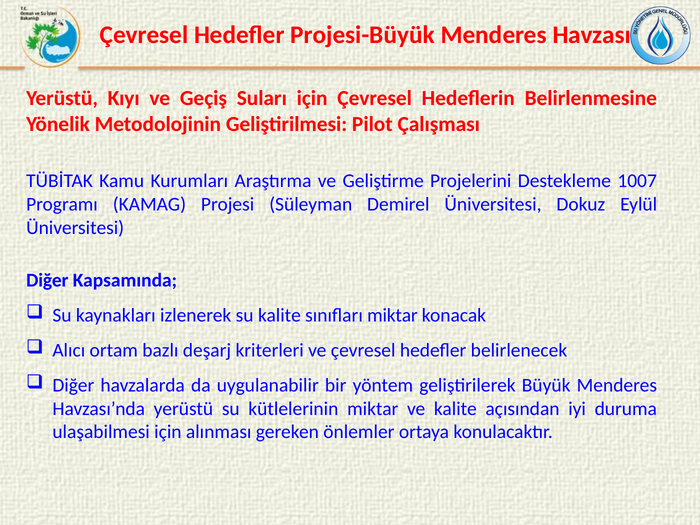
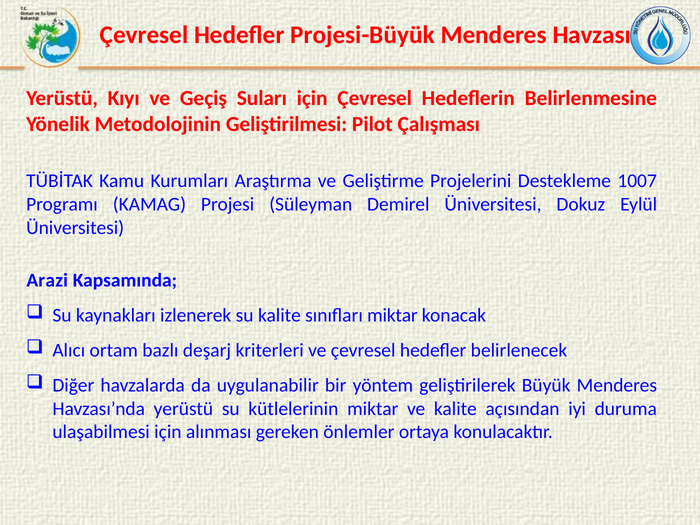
Diğer at (47, 280): Diğer -> Arazi
